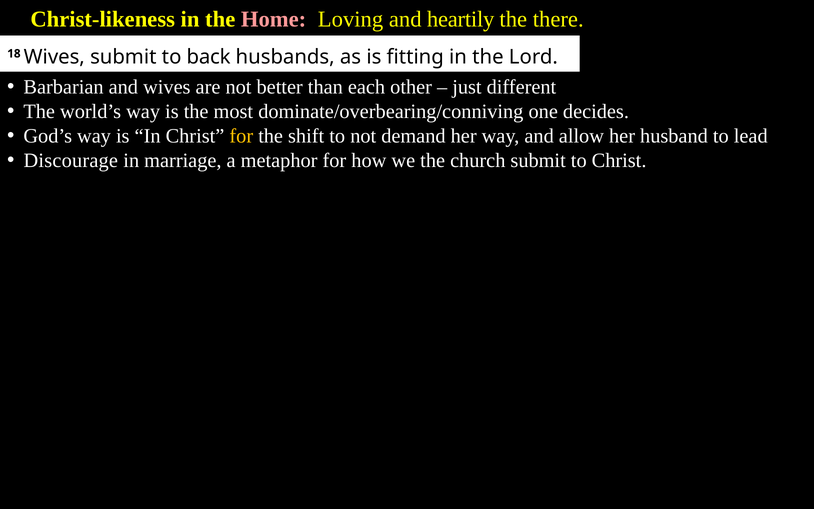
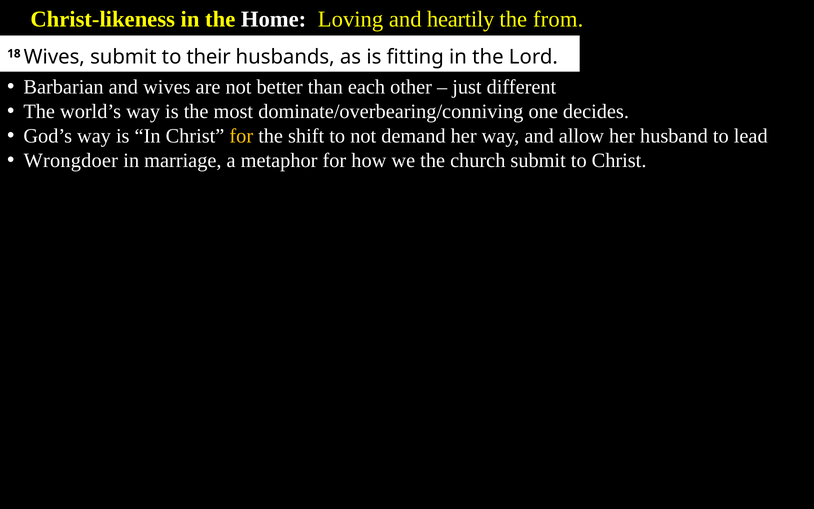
Home colour: pink -> white
there: there -> from
back: back -> their
Discourage: Discourage -> Wrongdoer
